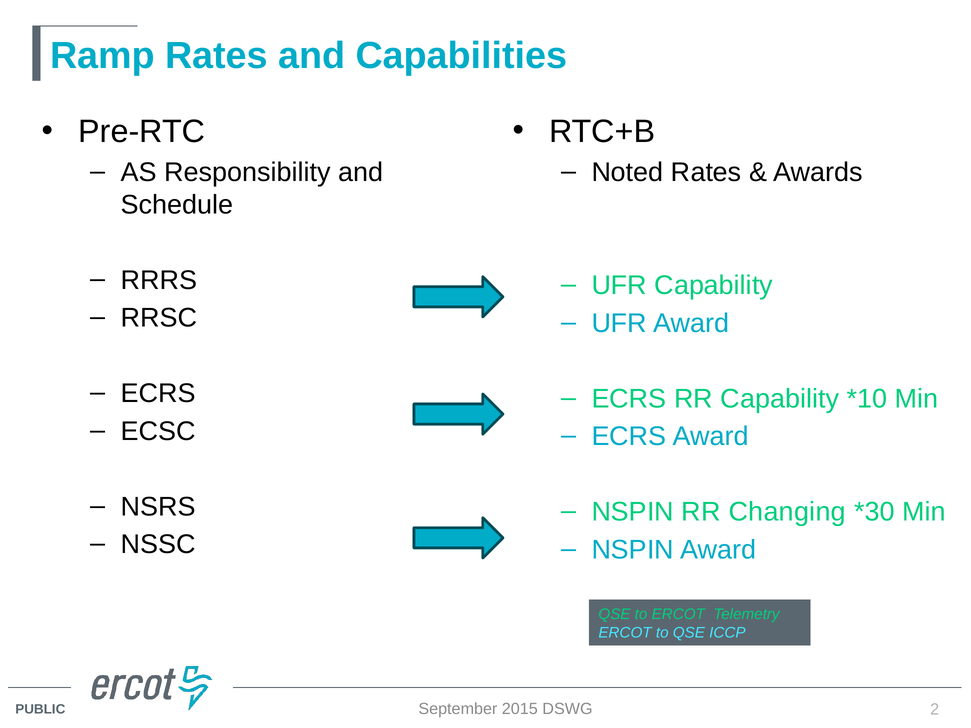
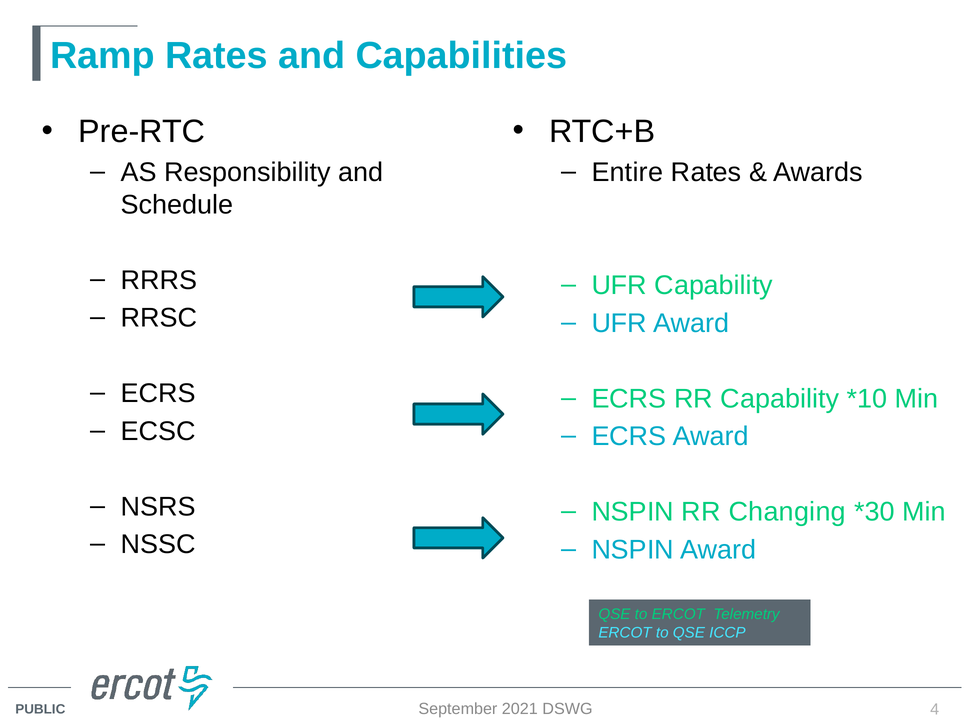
Noted: Noted -> Entire
2015: 2015 -> 2021
2: 2 -> 4
